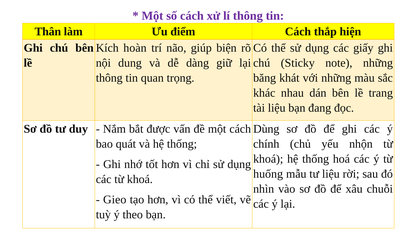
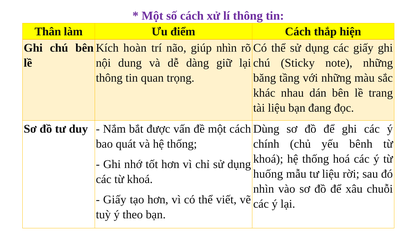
giúp biện: biện -> nhìn
khát: khát -> tầng
nhộn: nhộn -> bênh
Gieo at (115, 200): Gieo -> Giấy
